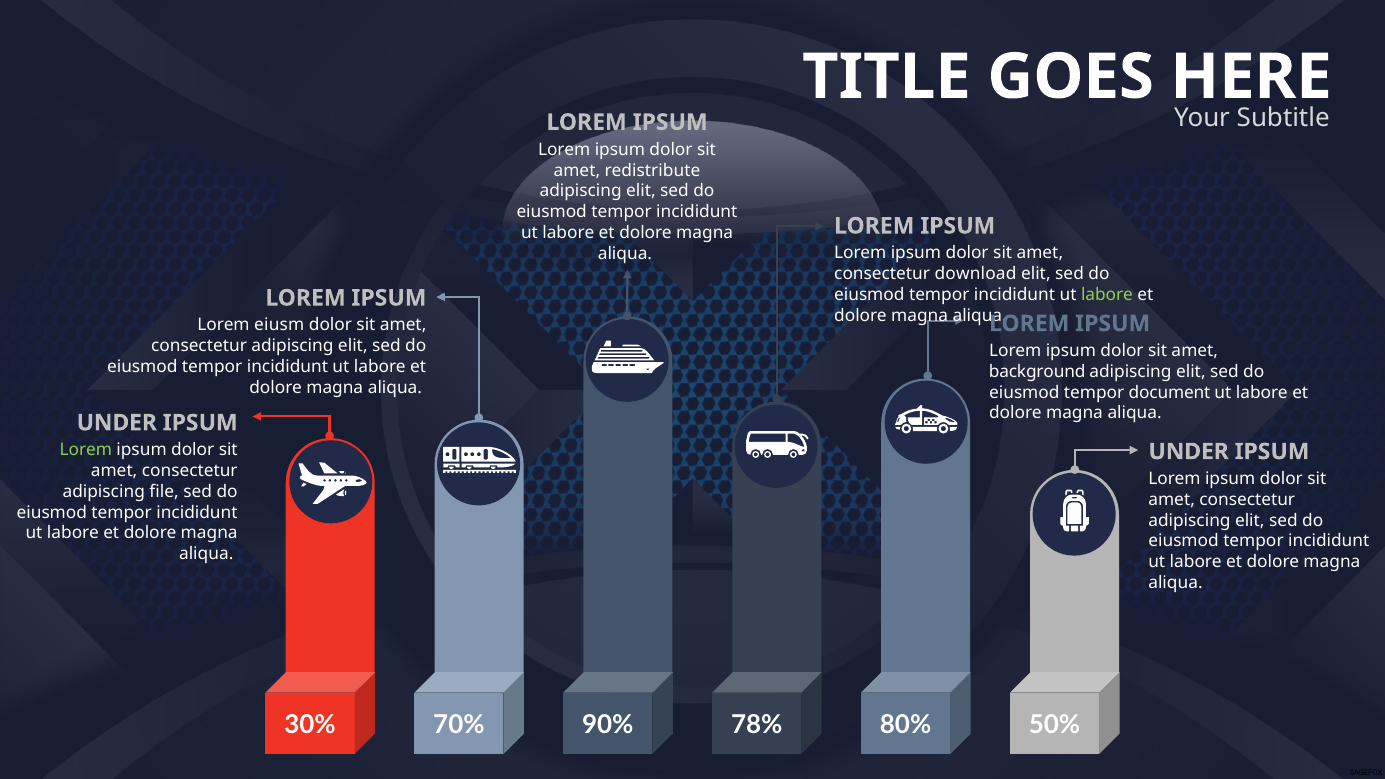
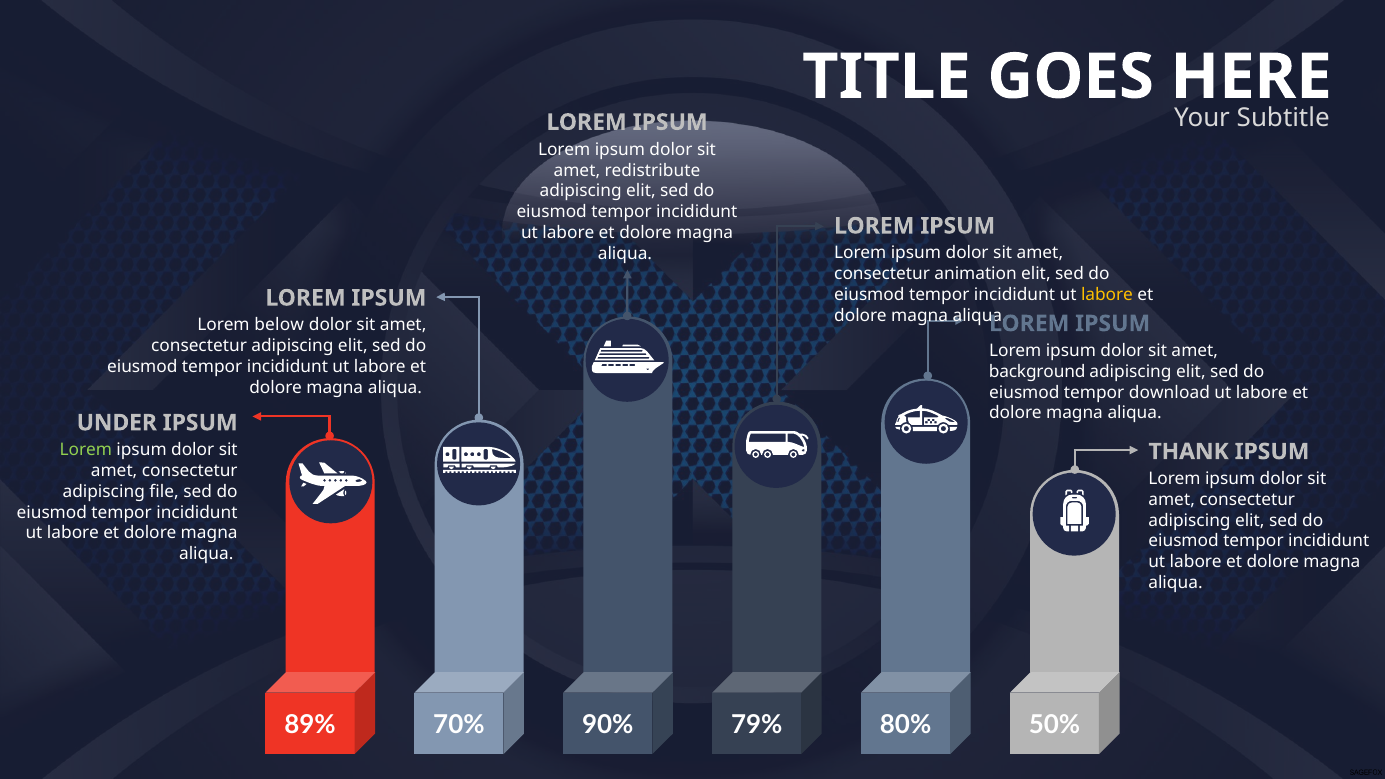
download: download -> animation
labore at (1107, 295) colour: light green -> yellow
eiusm: eiusm -> below
document: document -> download
UNDER at (1189, 452): UNDER -> THANK
30%: 30% -> 89%
78%: 78% -> 79%
